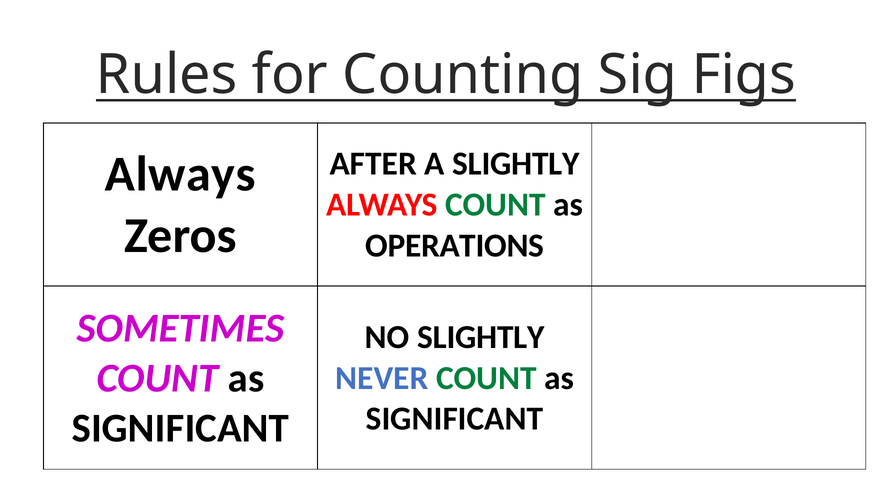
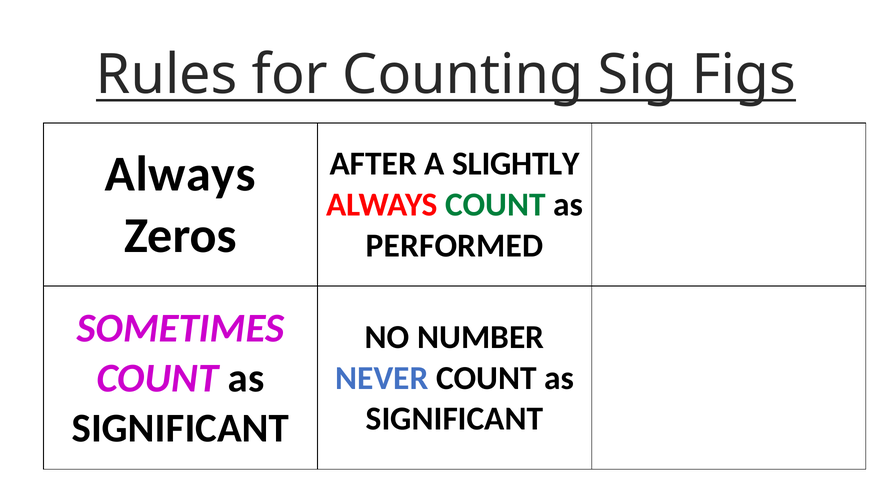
OPERATIONS: OPERATIONS -> PERFORMED
NO SLIGHTLY: SLIGHTLY -> NUMBER
COUNT at (486, 378) colour: green -> black
